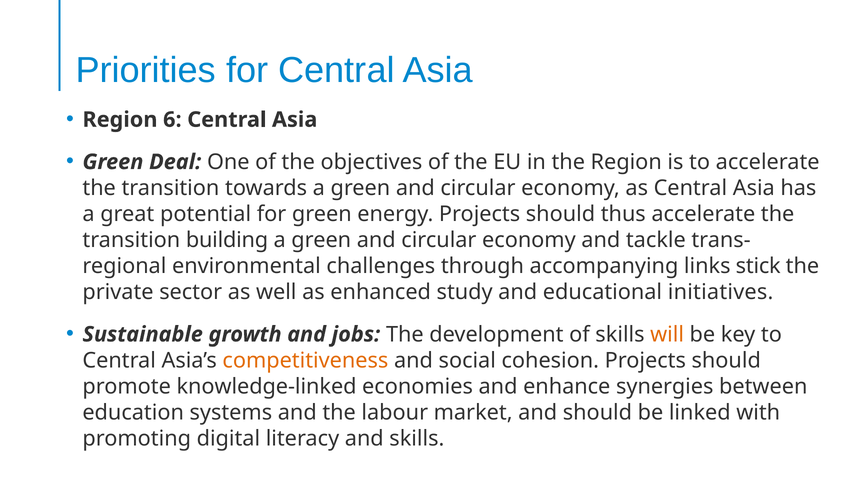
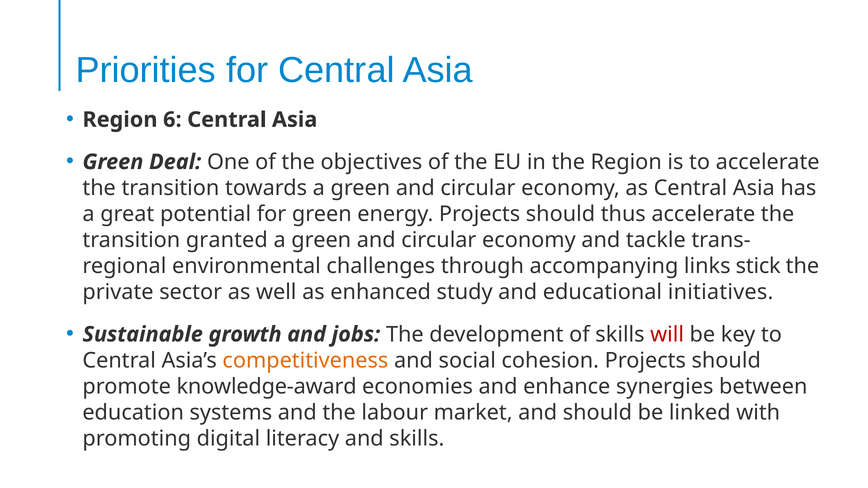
building: building -> granted
will colour: orange -> red
knowledge-linked: knowledge-linked -> knowledge-award
